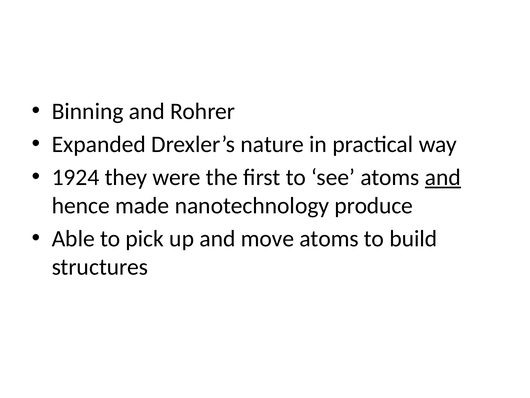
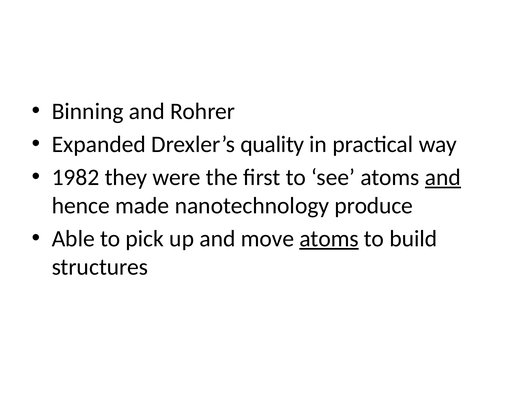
nature: nature -> quality
1924: 1924 -> 1982
atoms at (329, 238) underline: none -> present
